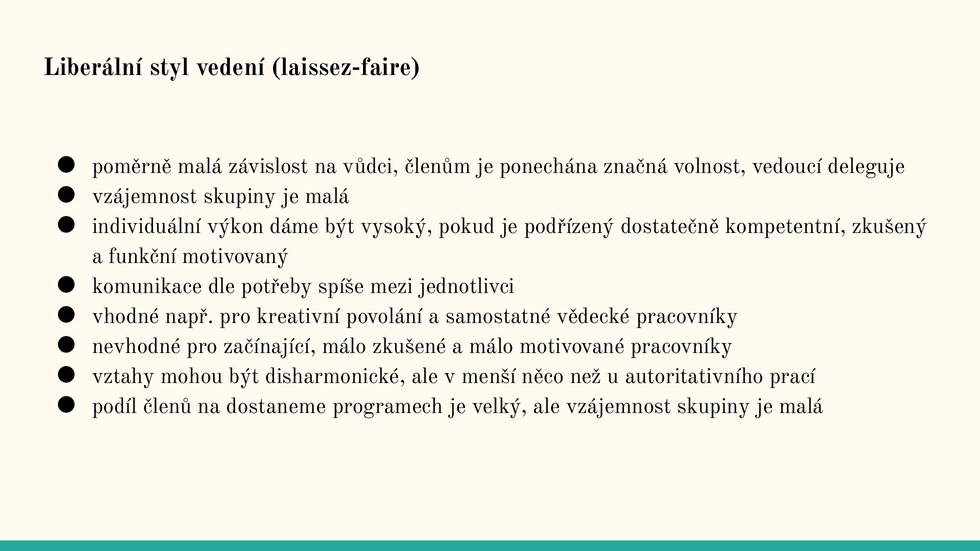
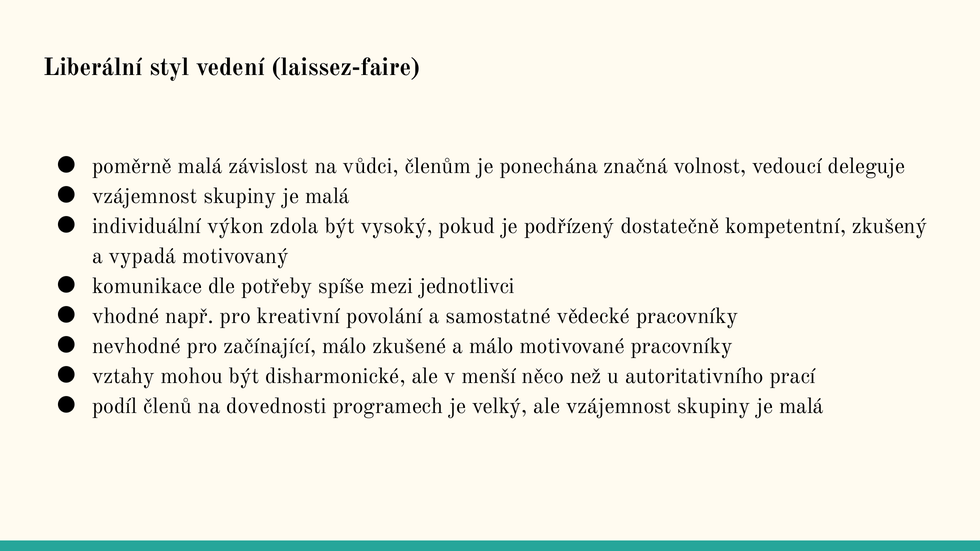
dáme: dáme -> zdola
funkční: funkční -> vypadá
dostaneme: dostaneme -> dovednosti
